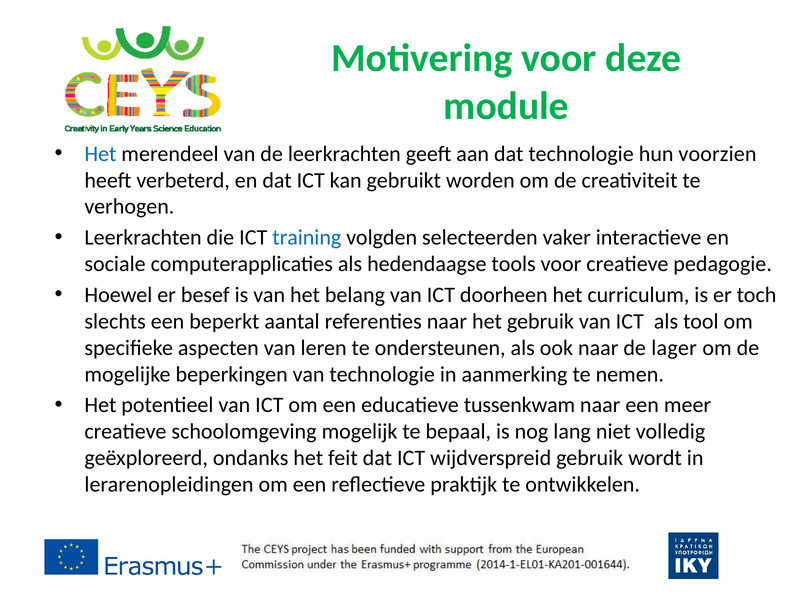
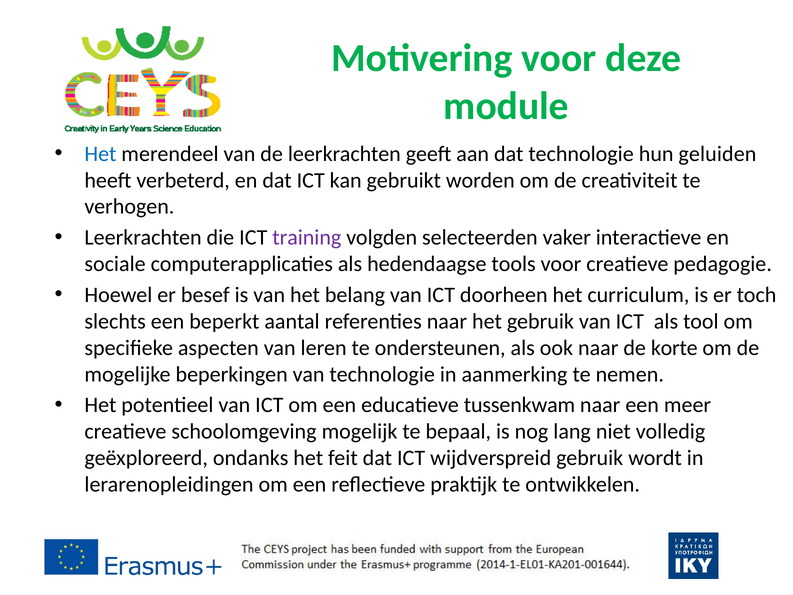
voorzien: voorzien -> geluiden
training colour: blue -> purple
lager: lager -> korte
